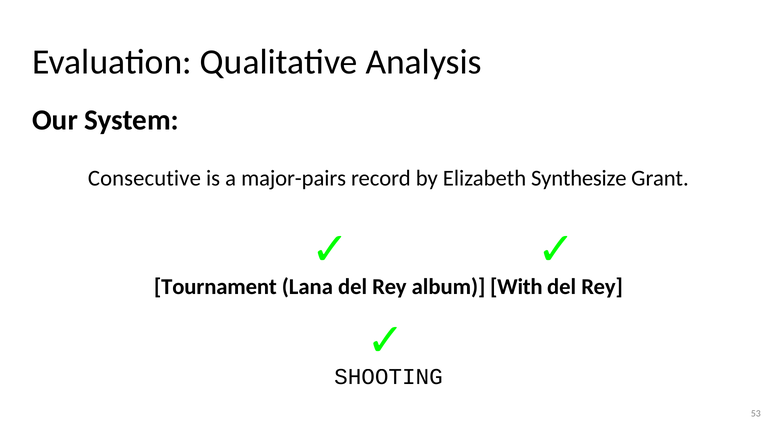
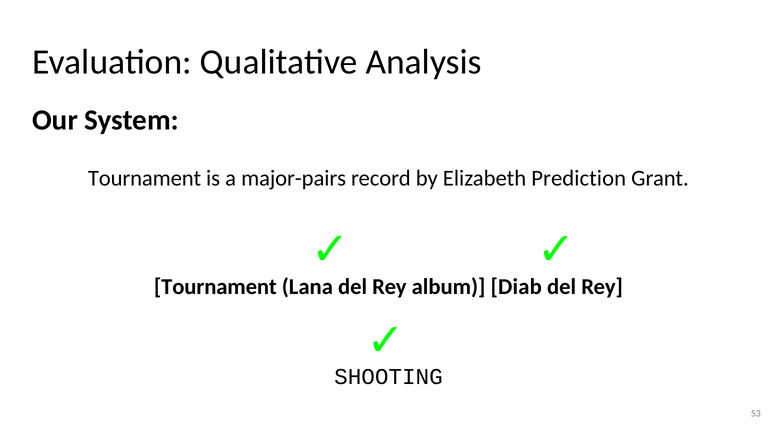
Consecutive at (144, 178): Consecutive -> Tournament
Synthesize: Synthesize -> Prediction
With: With -> Diab
